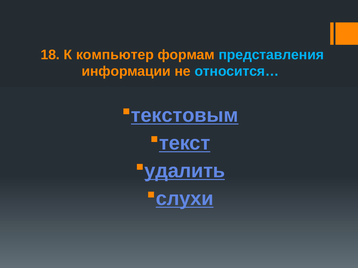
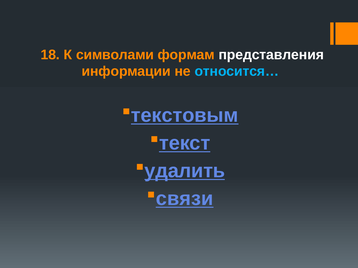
компьютер: компьютер -> символами
представления colour: light blue -> white
слухи: слухи -> связи
